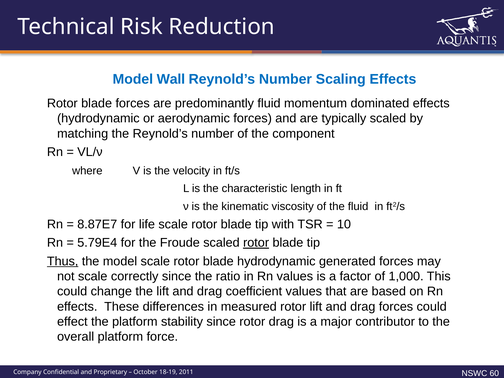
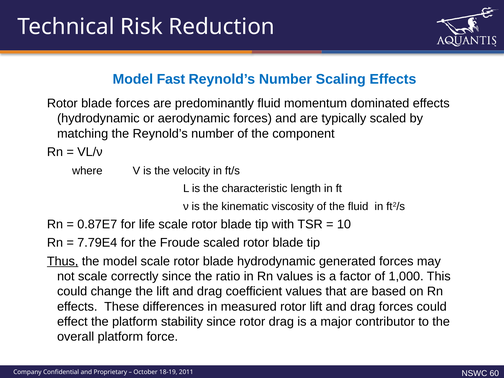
Wall: Wall -> Fast
8.87E7: 8.87E7 -> 0.87E7
5.79E4: 5.79E4 -> 7.79E4
rotor at (256, 243) underline: present -> none
